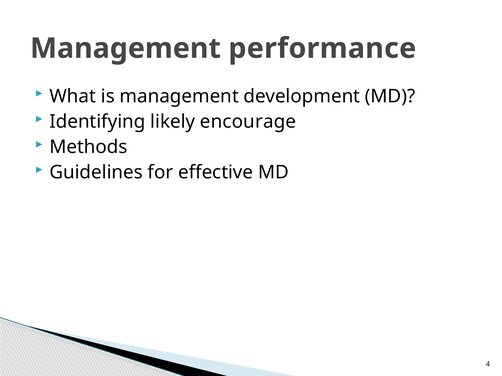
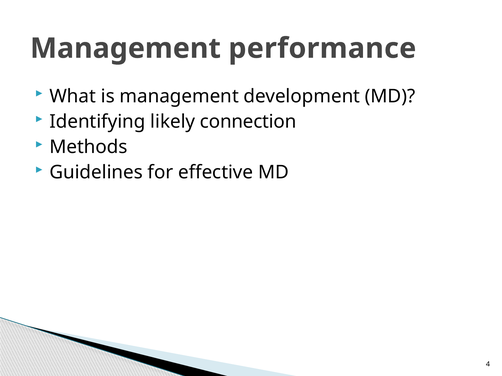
encourage: encourage -> connection
